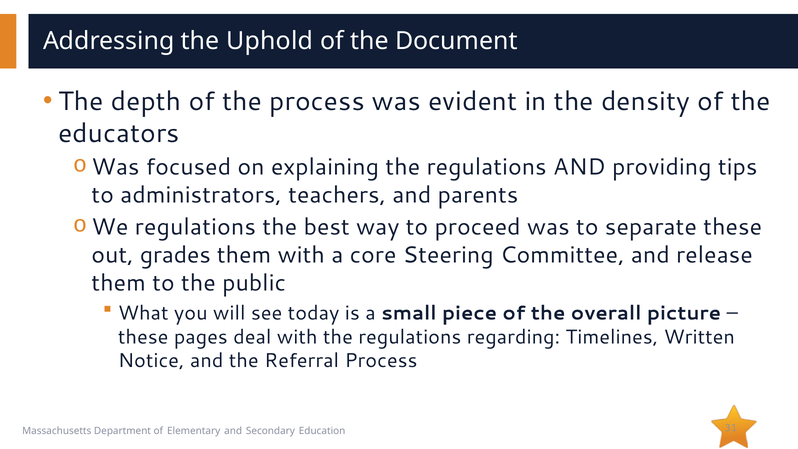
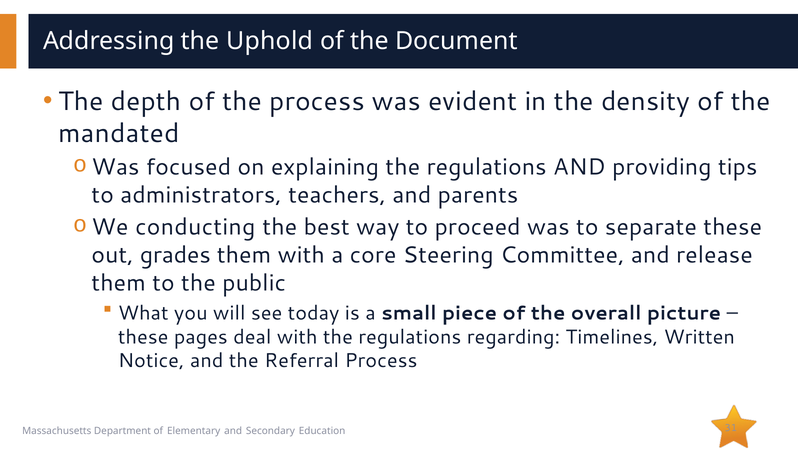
educators: educators -> mandated
We regulations: regulations -> conducting
